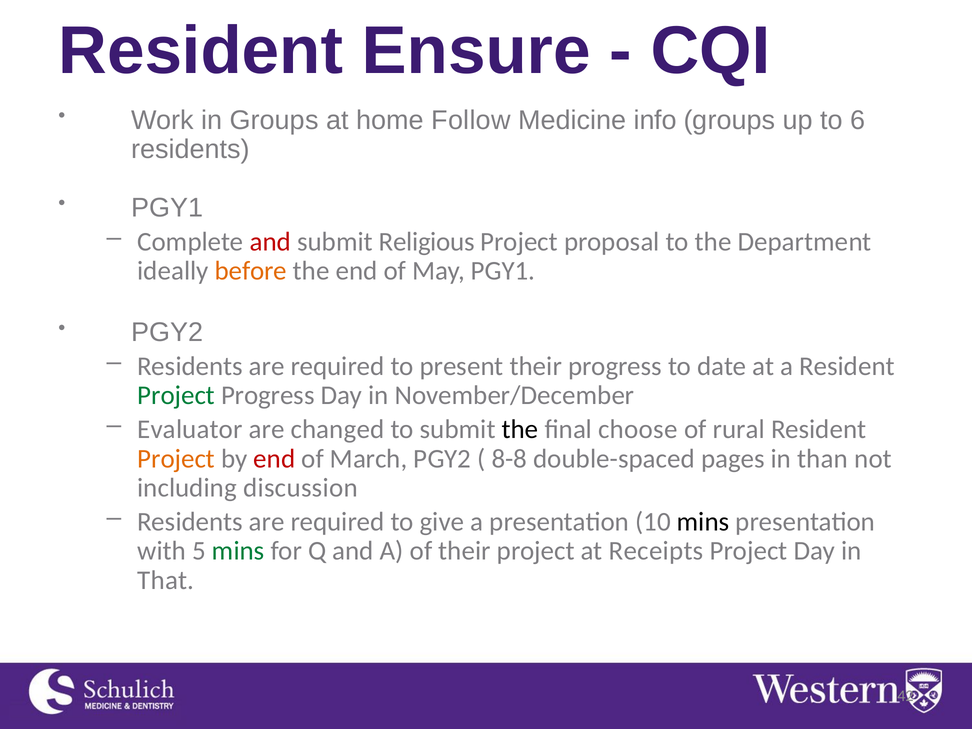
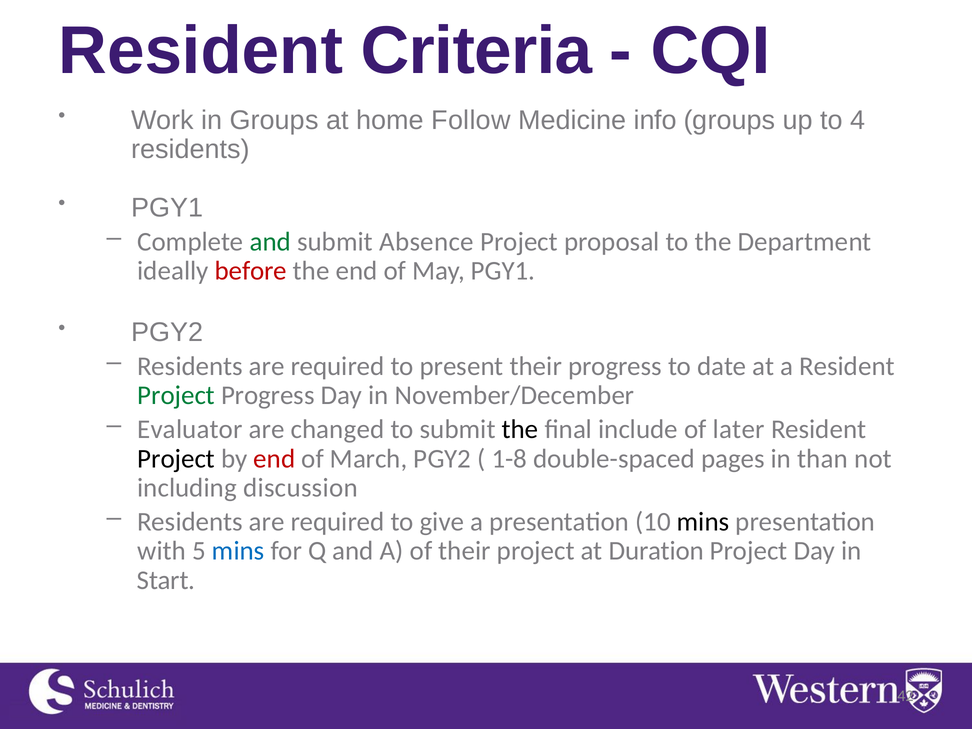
Ensure: Ensure -> Criteria
6: 6 -> 4
and at (270, 242) colour: red -> green
Religious: Religious -> Absence
before colour: orange -> red
choose: choose -> include
rural: rural -> later
Project at (176, 459) colour: orange -> black
8-8: 8-8 -> 1-8
mins at (238, 551) colour: green -> blue
Receipts: Receipts -> Duration
That: That -> Start
